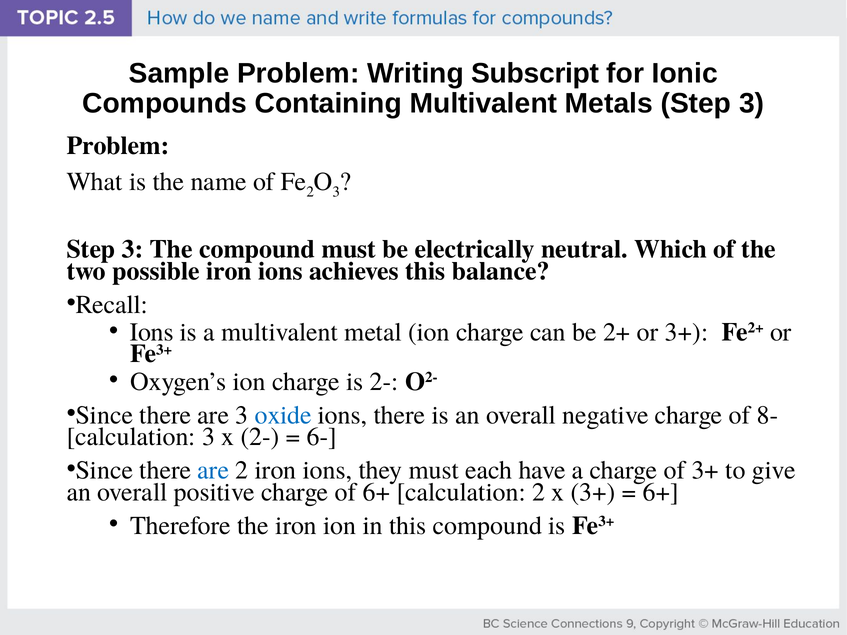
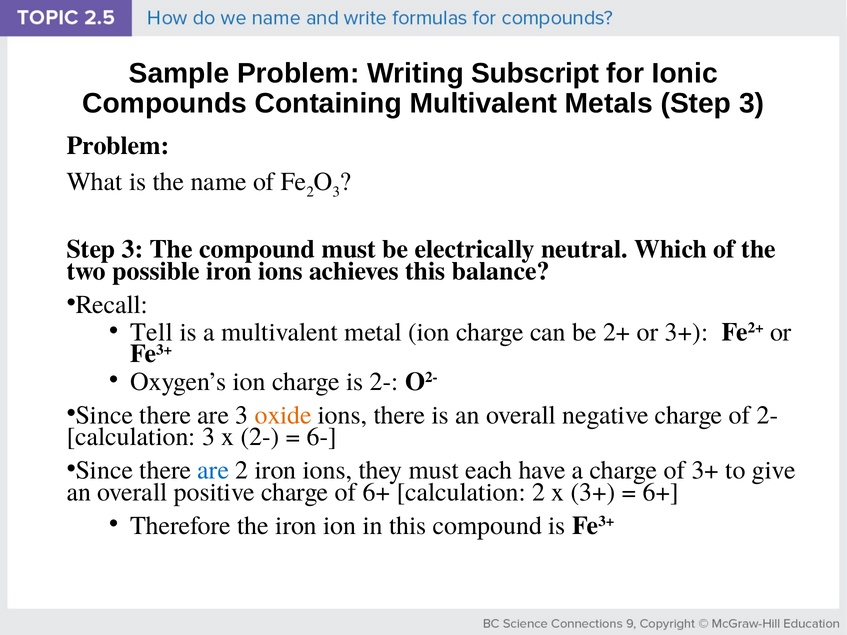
Ions at (152, 332): Ions -> Tell
oxide colour: blue -> orange
of 8-: 8- -> 2-
